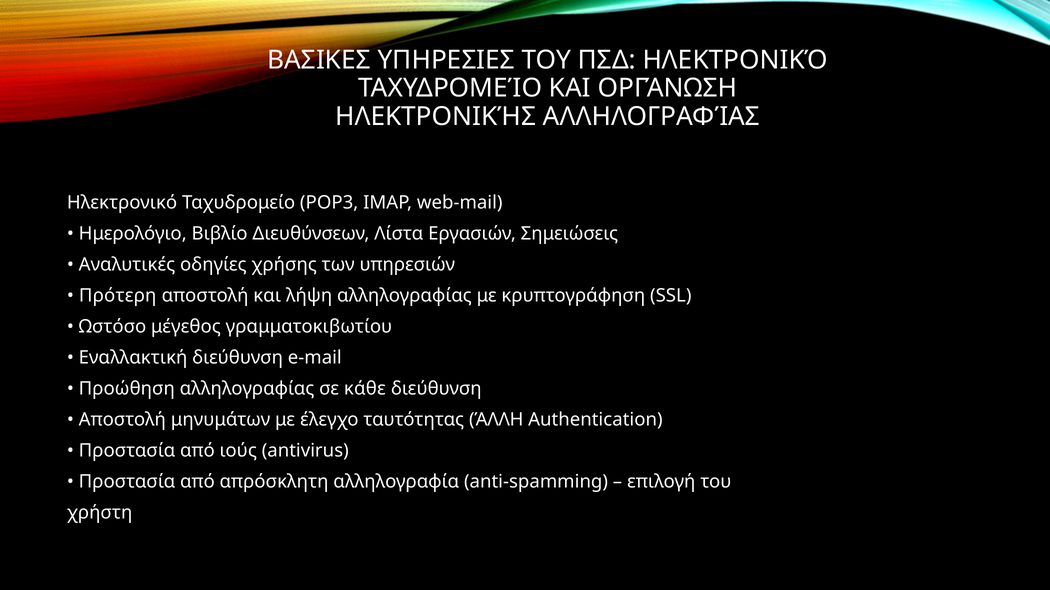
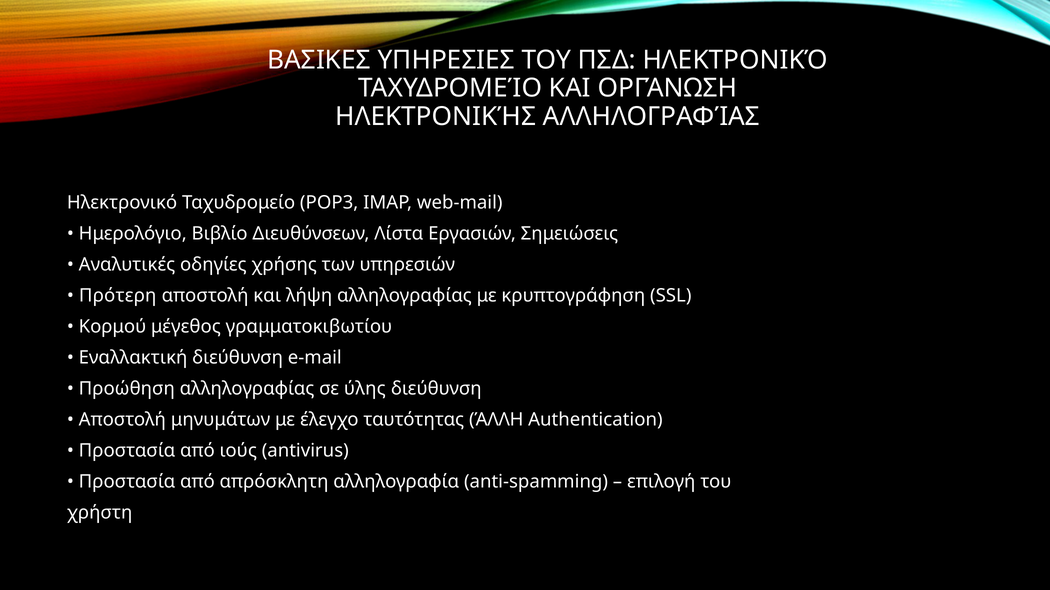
Ωστόσο: Ωστόσο -> Κορμού
κάθε: κάθε -> ύλης
